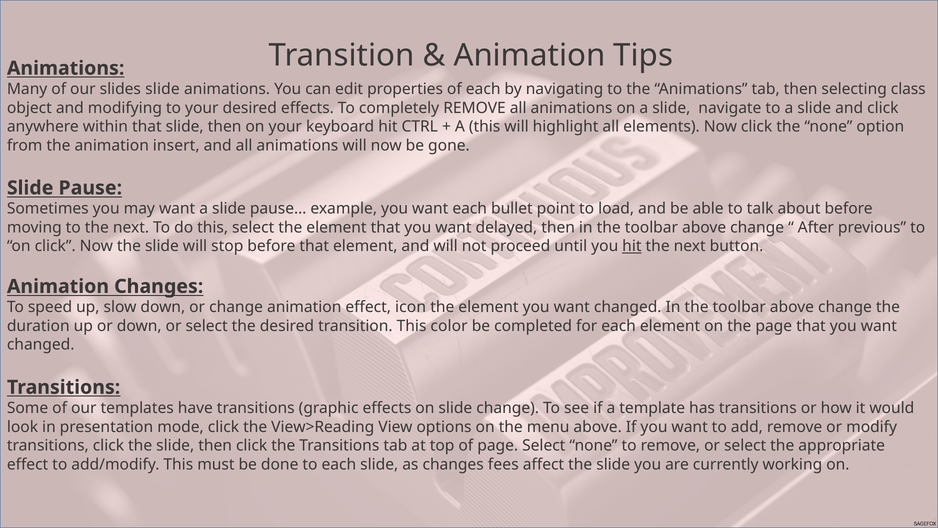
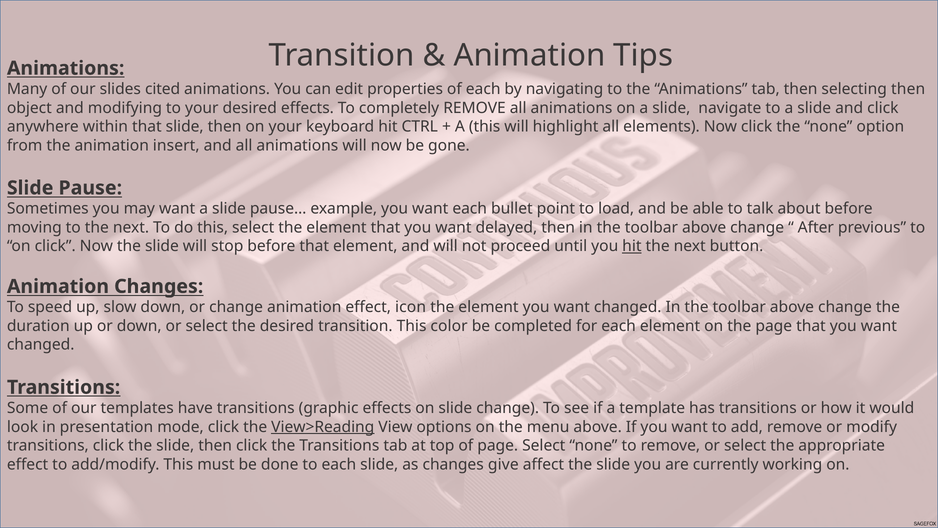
slides slide: slide -> cited
selecting class: class -> then
View>Reading underline: none -> present
fees: fees -> give
